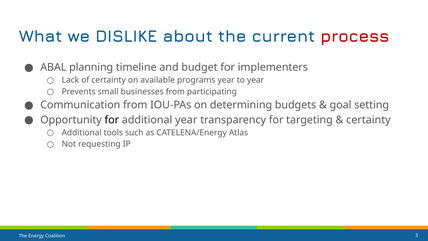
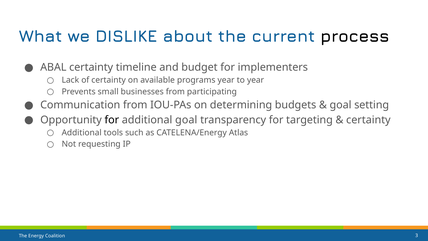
process colour: red -> black
ABAL planning: planning -> certainty
additional year: year -> goal
